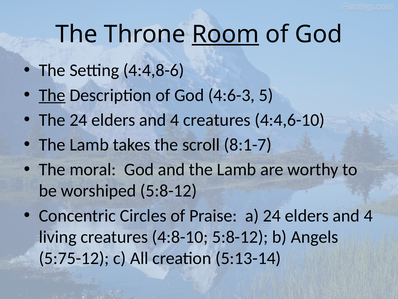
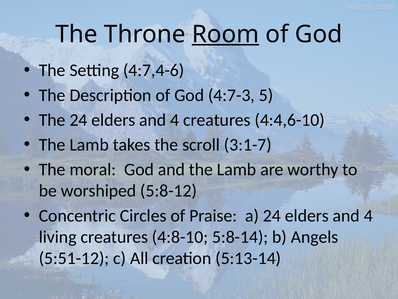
4:4,8-6: 4:4,8-6 -> 4:7,4-6
The at (52, 95) underline: present -> none
4:6-3: 4:6-3 -> 4:7-3
8:1-7: 8:1-7 -> 3:1-7
4:8-10 5:8-12: 5:8-12 -> 5:8-14
5:75-12: 5:75-12 -> 5:51-12
